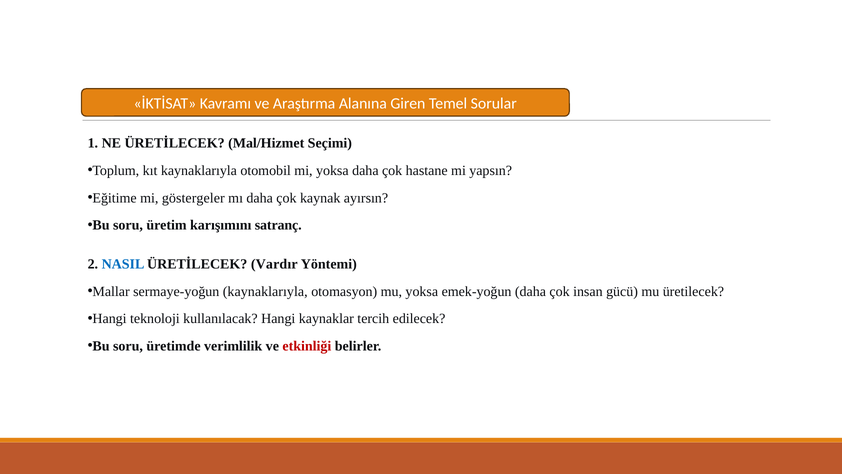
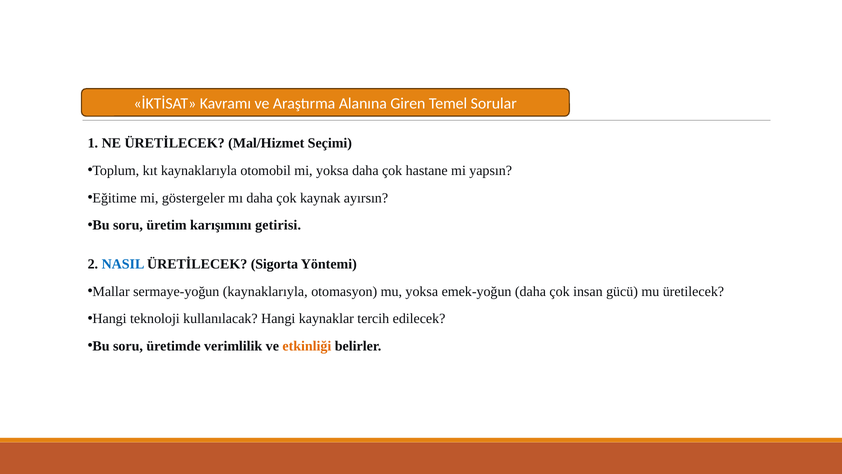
satranç: satranç -> getirisi
Vardır: Vardır -> Sigorta
etkinliği colour: red -> orange
